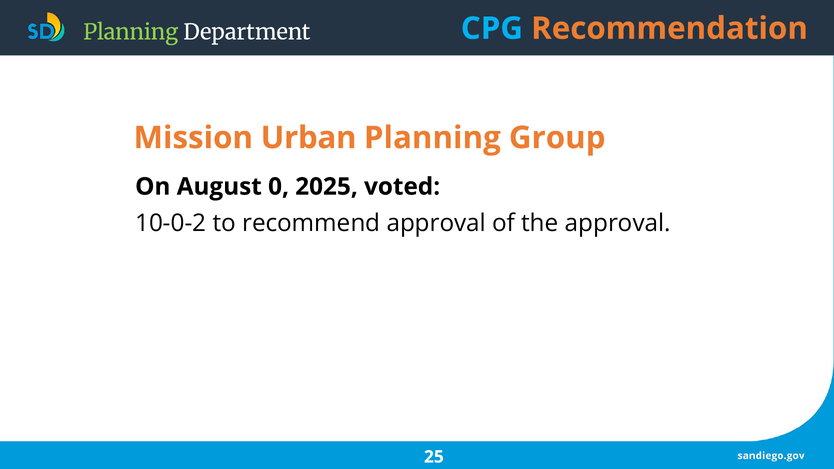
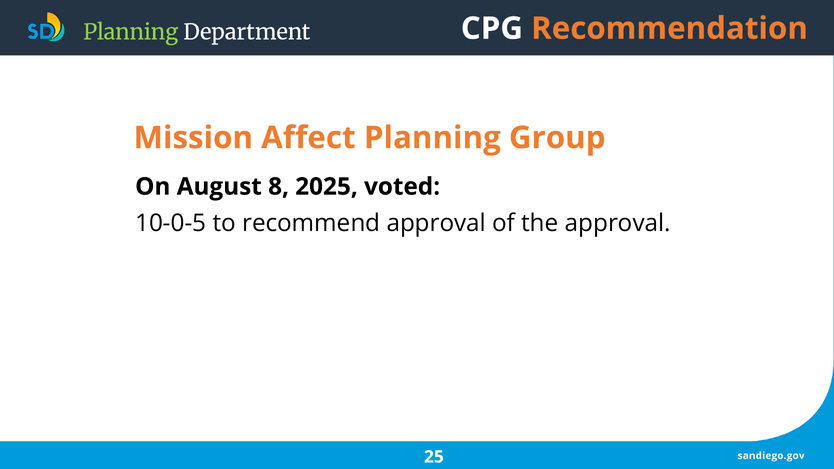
CPG colour: light blue -> white
Urban: Urban -> Affect
0: 0 -> 8
10-0-2: 10-0-2 -> 10-0-5
